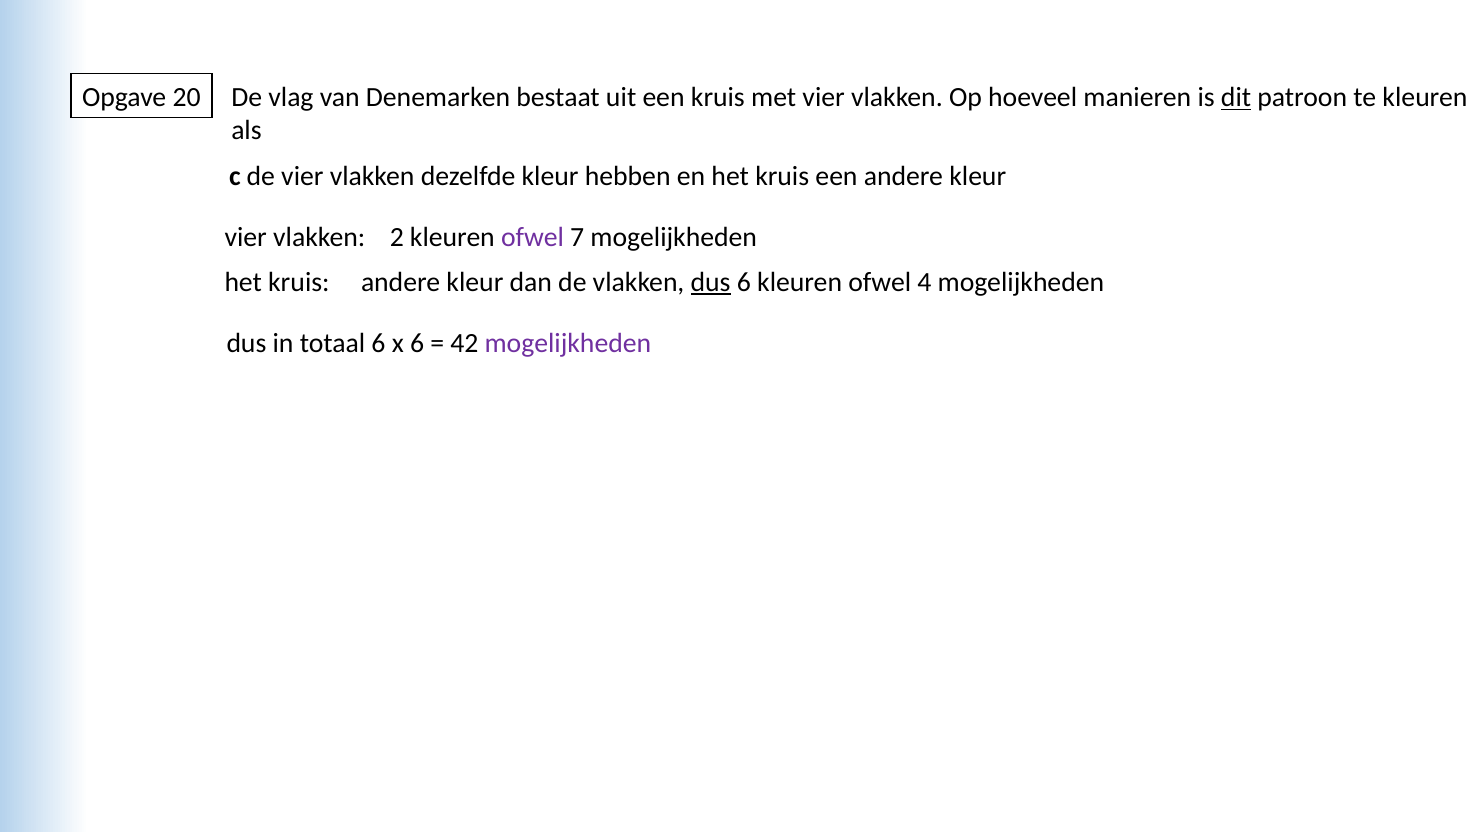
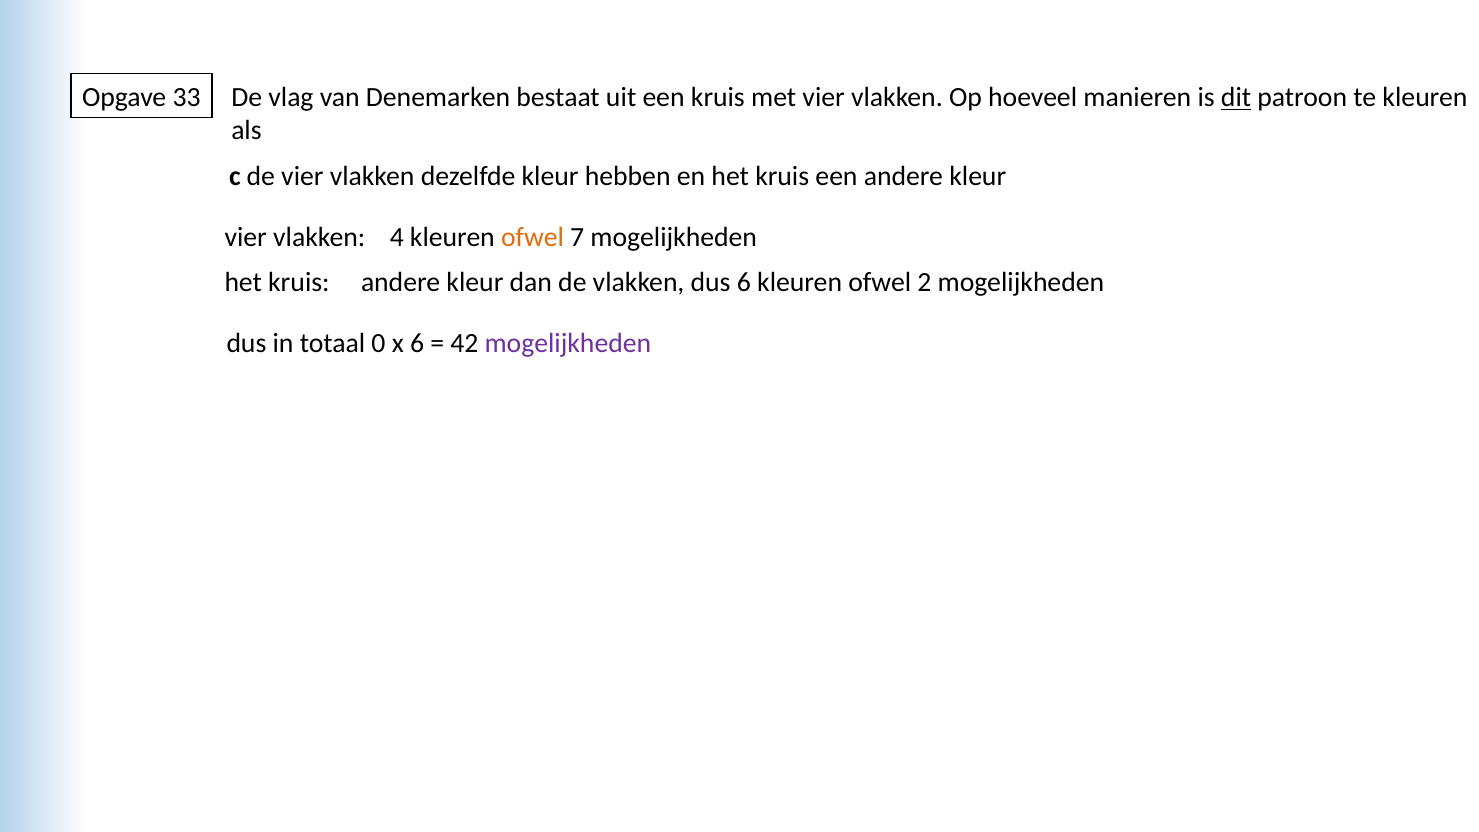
20: 20 -> 33
2: 2 -> 4
ofwel at (533, 237) colour: purple -> orange
dus at (711, 282) underline: present -> none
4: 4 -> 2
totaal 6: 6 -> 0
